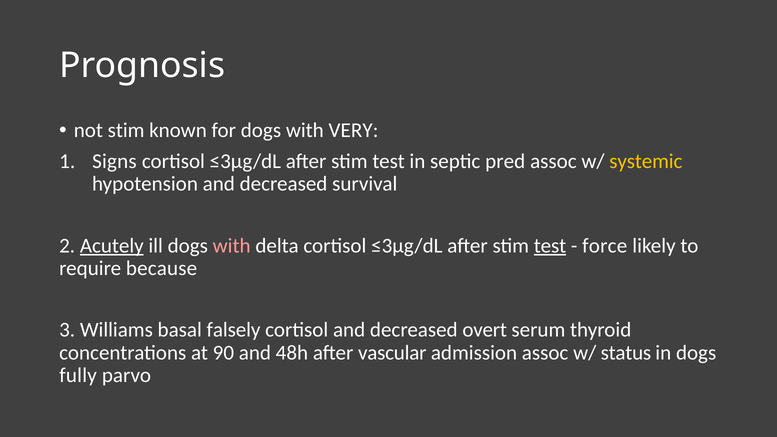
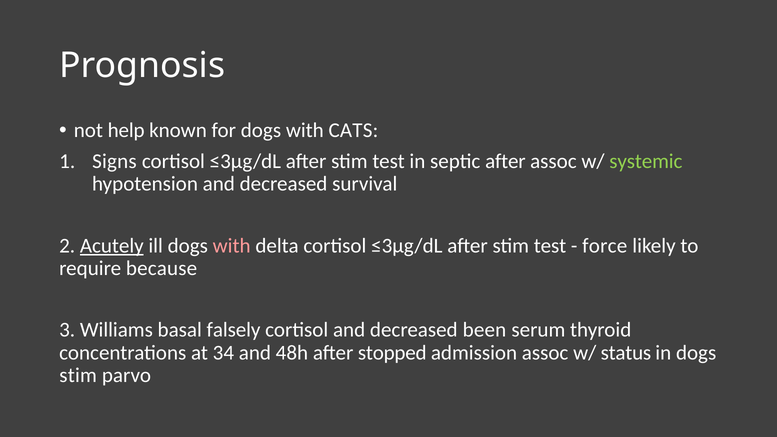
not stim: stim -> help
VERY: VERY -> CATS
septic pred: pred -> after
systemic colour: yellow -> light green
test at (550, 246) underline: present -> none
overt: overt -> been
90: 90 -> 34
vascular: vascular -> stopped
fully at (78, 375): fully -> stim
